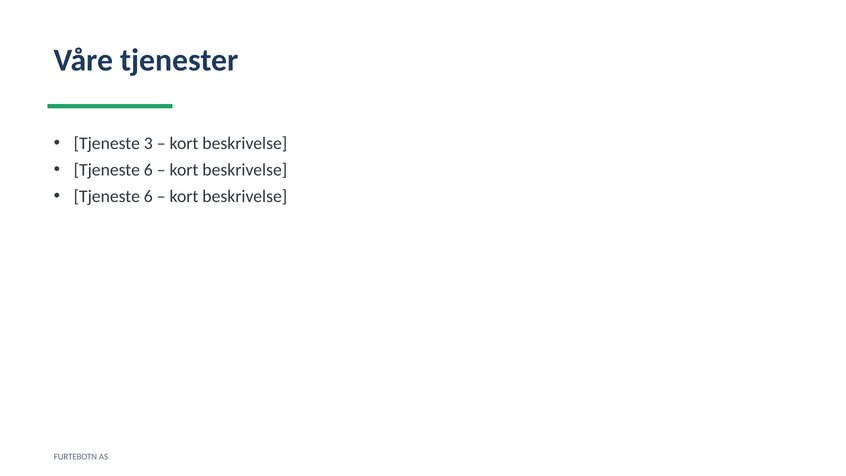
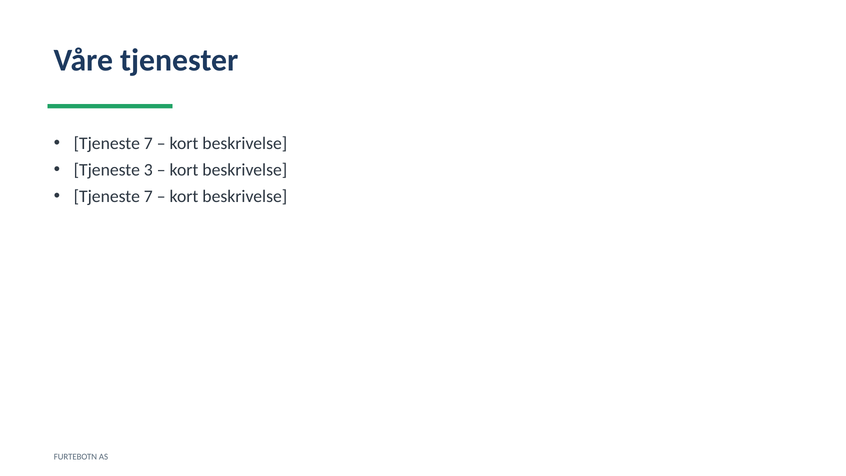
3 at (148, 143): 3 -> 7
6 at (148, 170): 6 -> 3
6 at (148, 196): 6 -> 7
